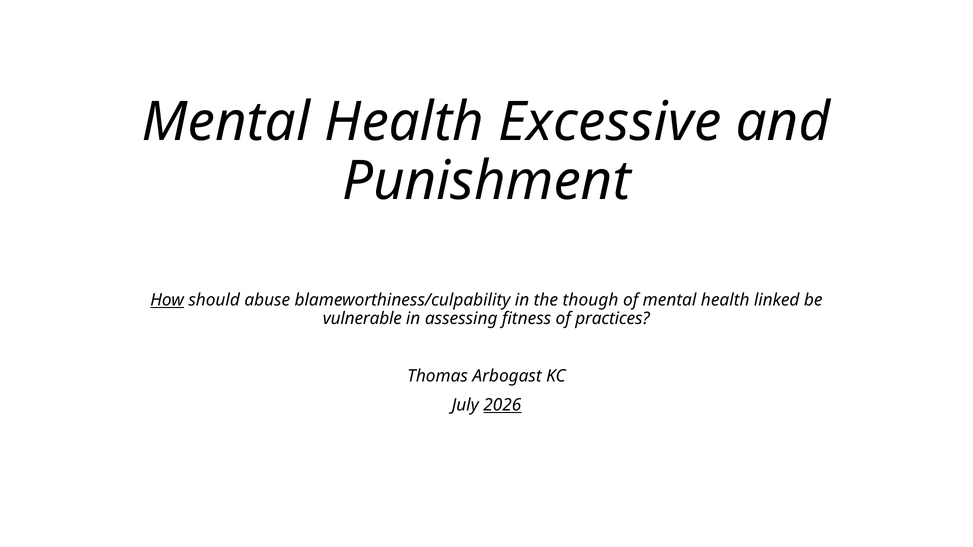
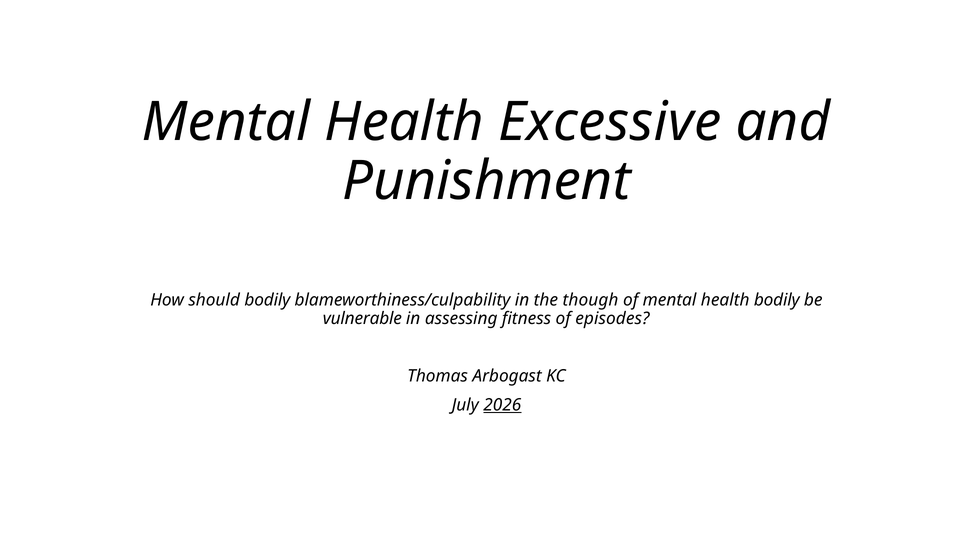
How underline: present -> none
should abuse: abuse -> bodily
health linked: linked -> bodily
practices: practices -> episodes
